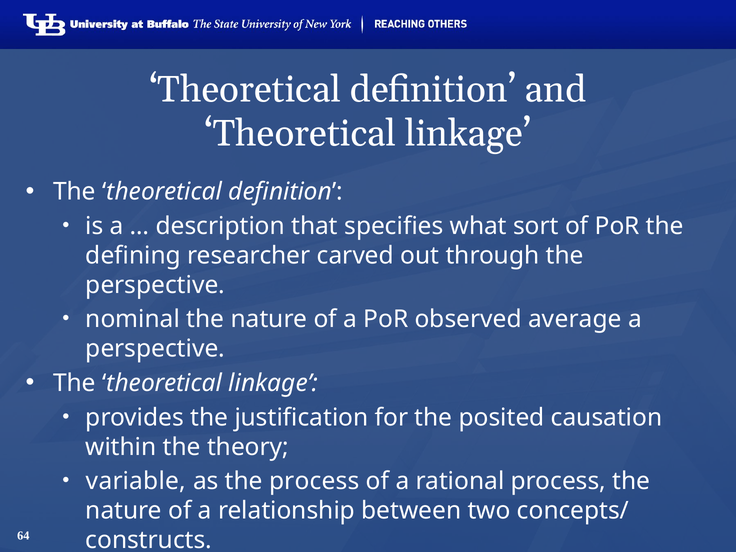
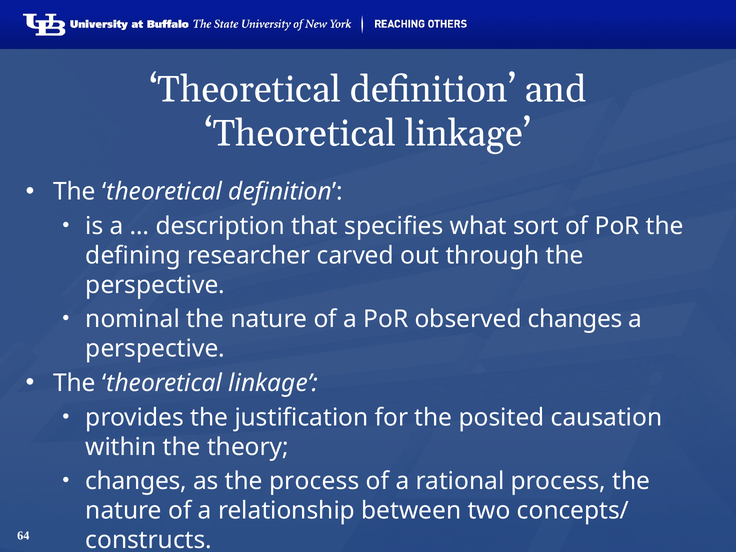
observed average: average -> changes
variable at (136, 481): variable -> changes
